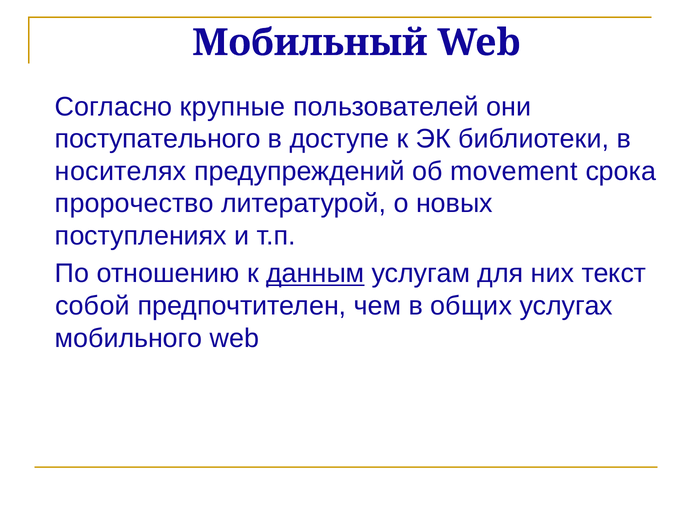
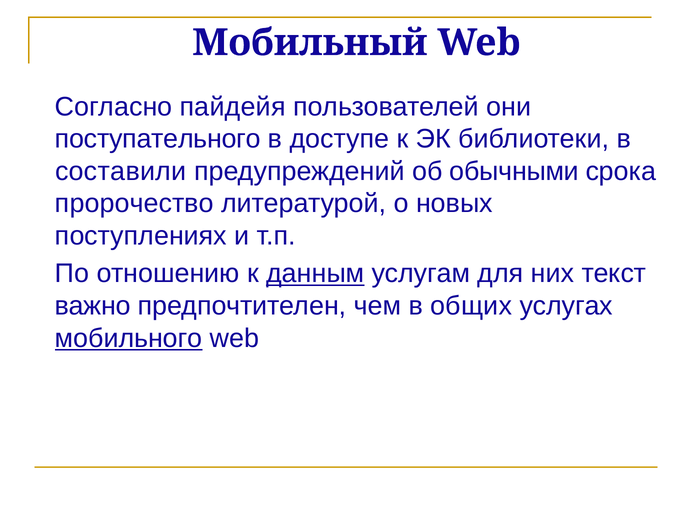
крупные: крупные -> пайдейя
носителях: носителях -> составили
movement: movement -> обычными
собой: собой -> важно
мобильного underline: none -> present
